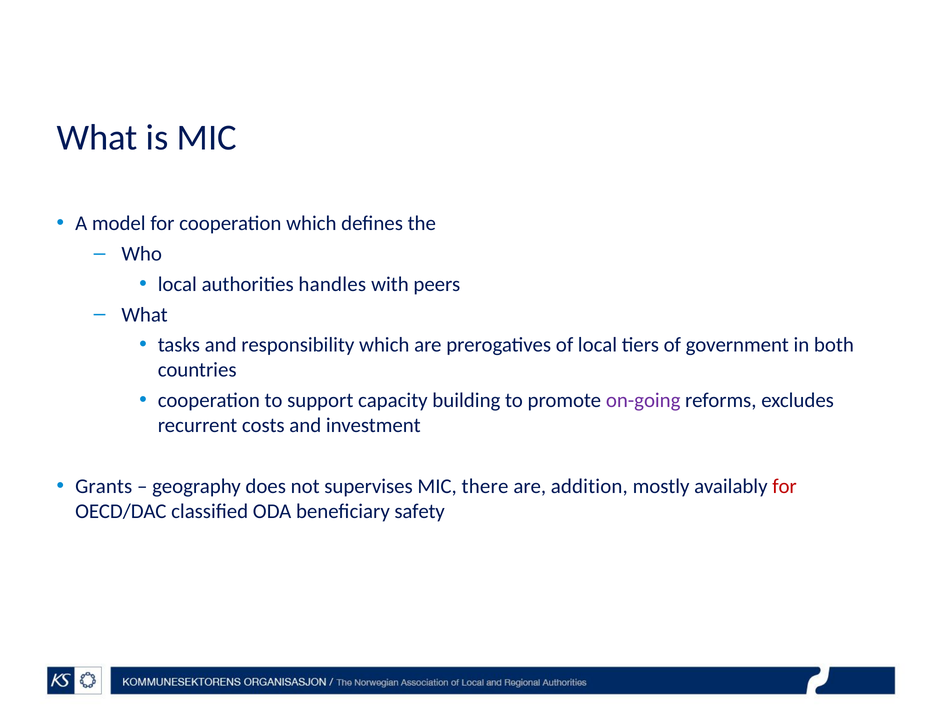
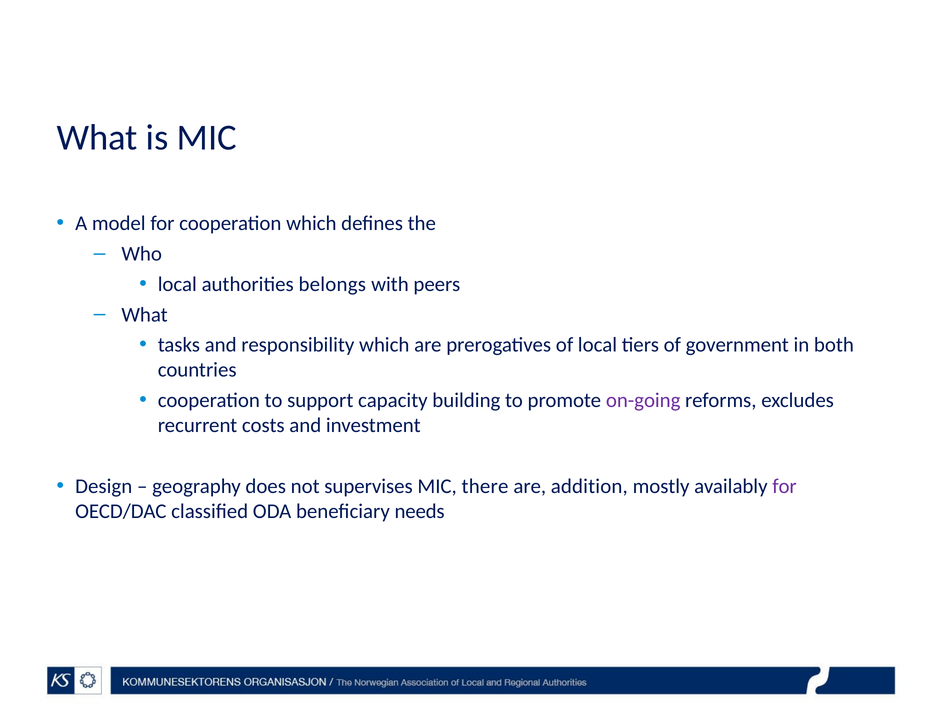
handles: handles -> belongs
Grants: Grants -> Design
for at (785, 486) colour: red -> purple
safety: safety -> needs
